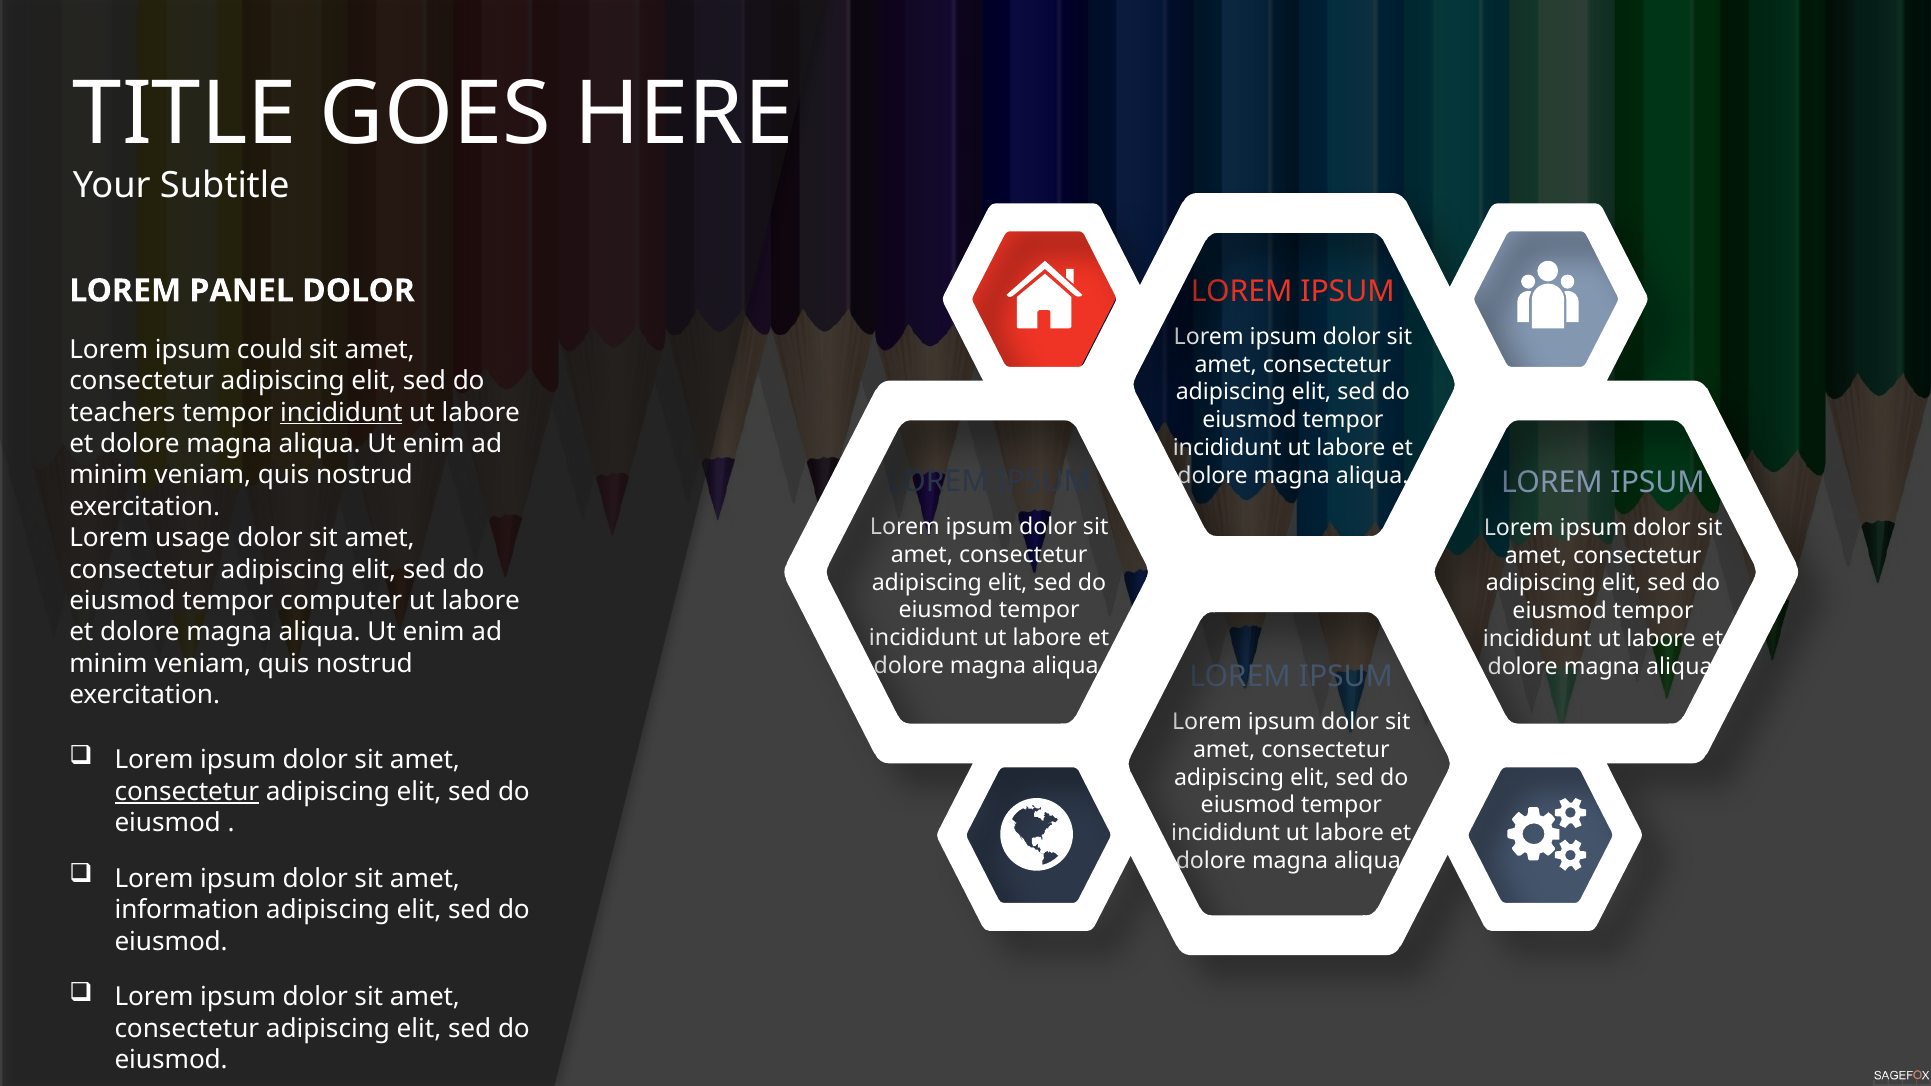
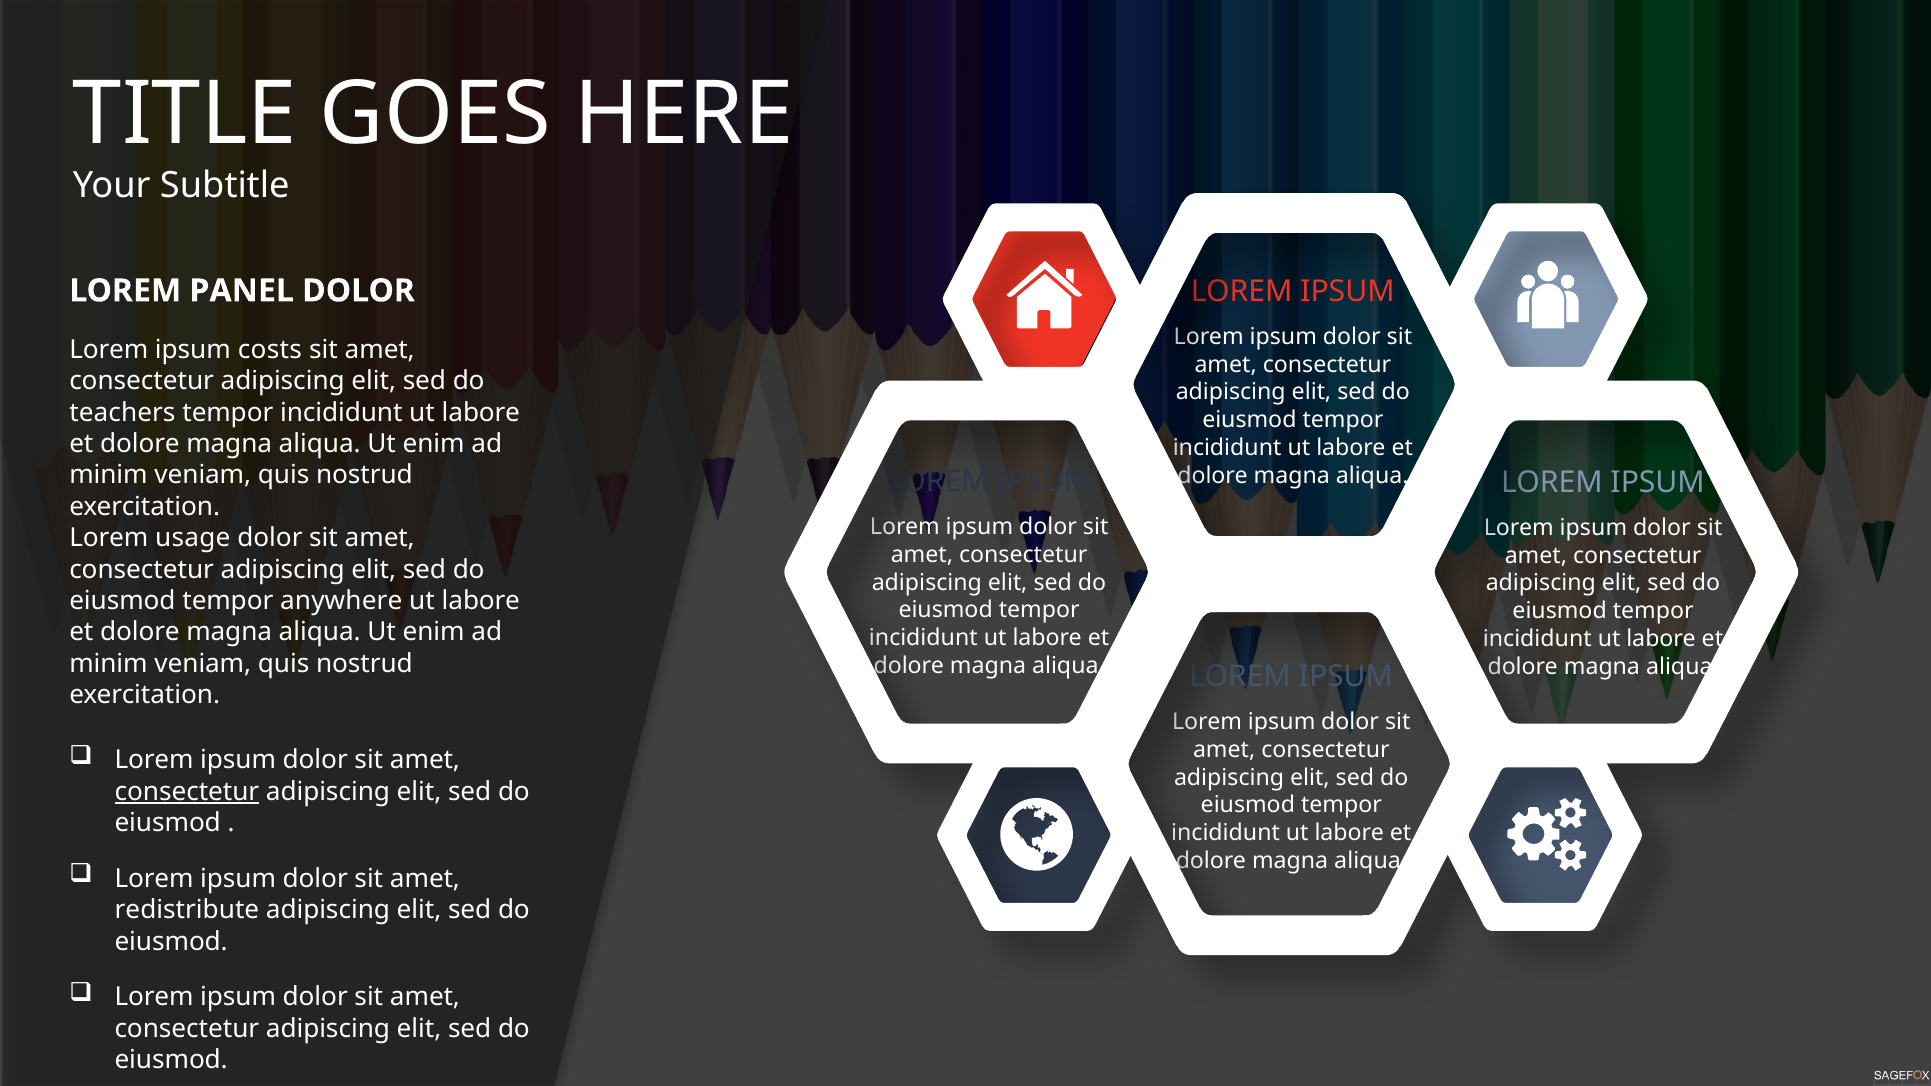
could: could -> costs
incididunt at (341, 412) underline: present -> none
computer: computer -> anywhere
information: information -> redistribute
